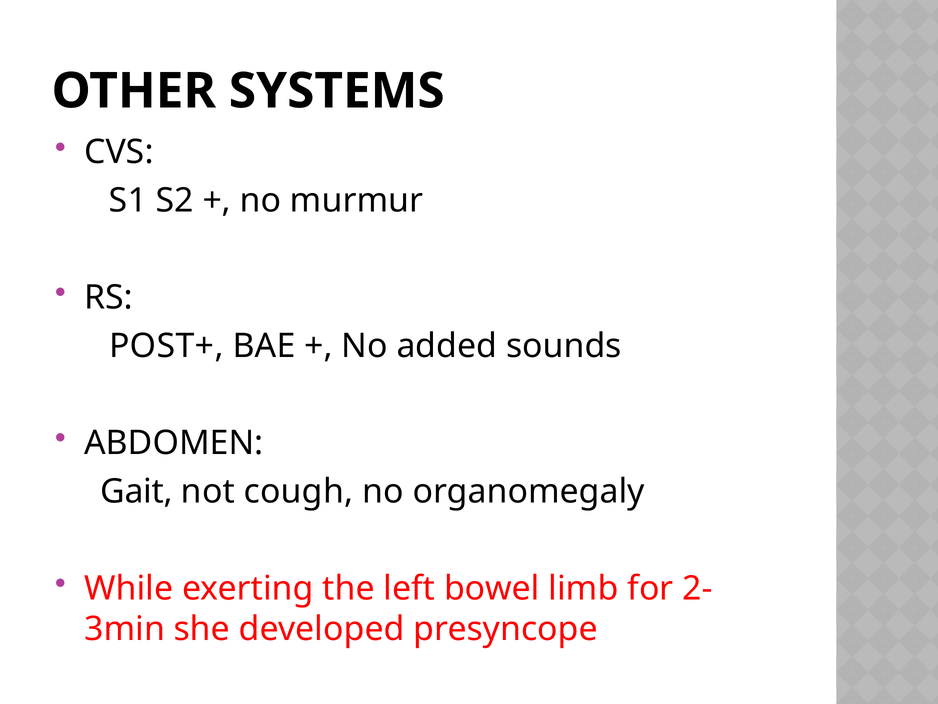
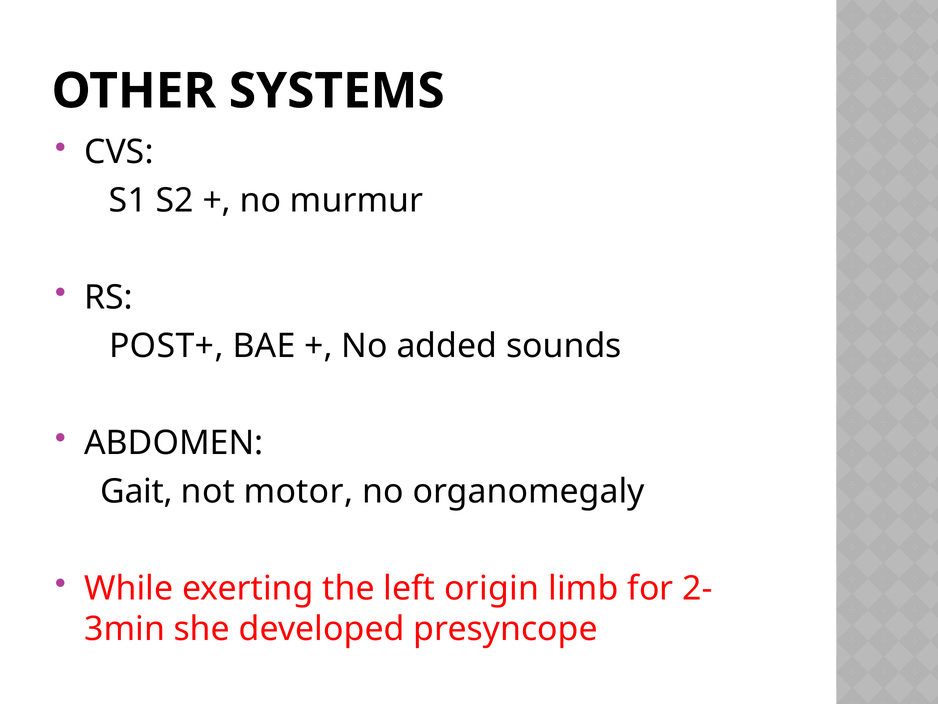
cough: cough -> motor
bowel: bowel -> origin
